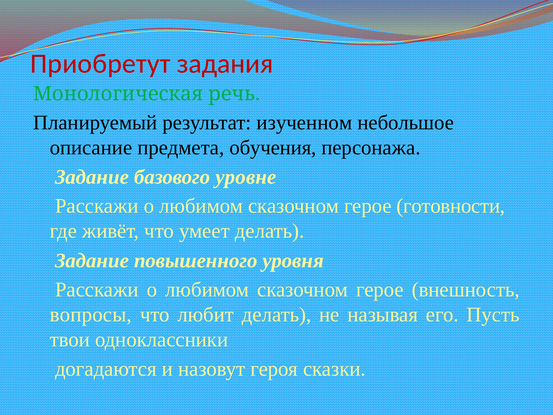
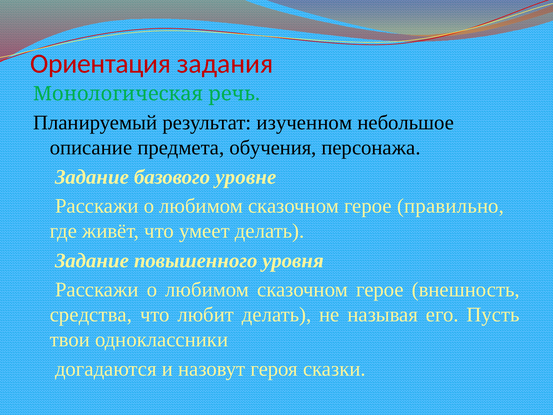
Приобретут: Приобретут -> Ориентация
готовности: готовности -> правильно
вопросы: вопросы -> средства
